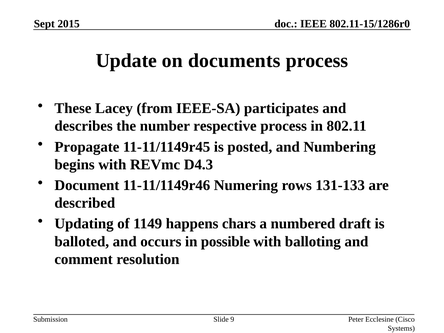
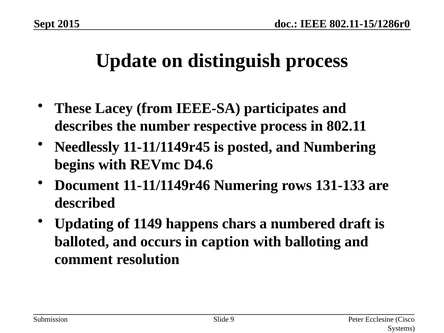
documents: documents -> distinguish
Propagate: Propagate -> Needlessly
D4.3: D4.3 -> D4.6
possible: possible -> caption
